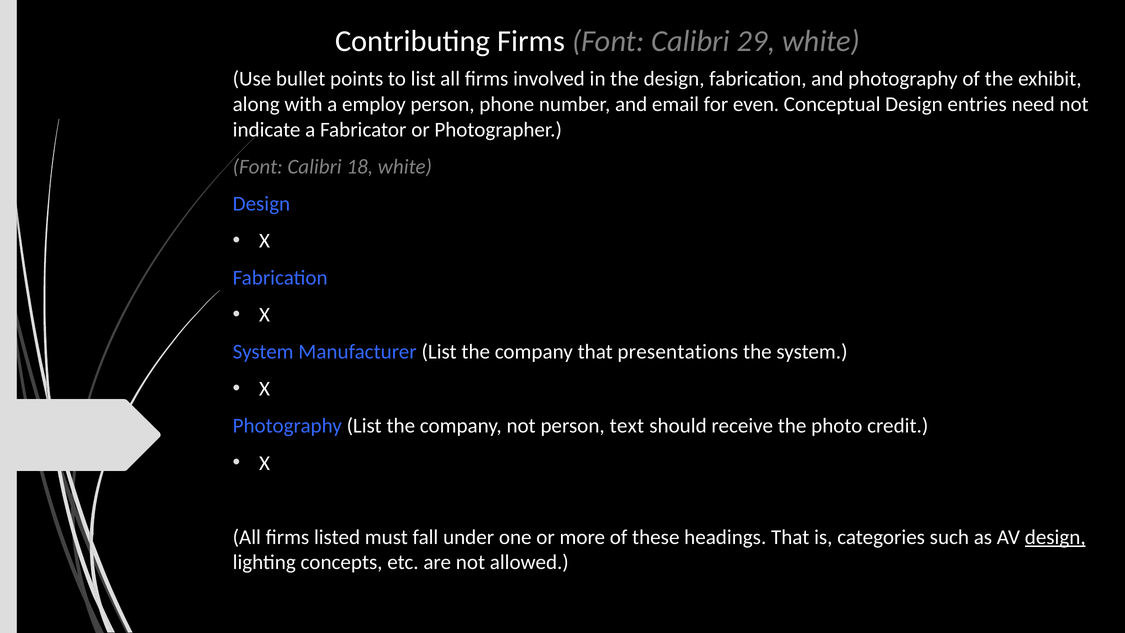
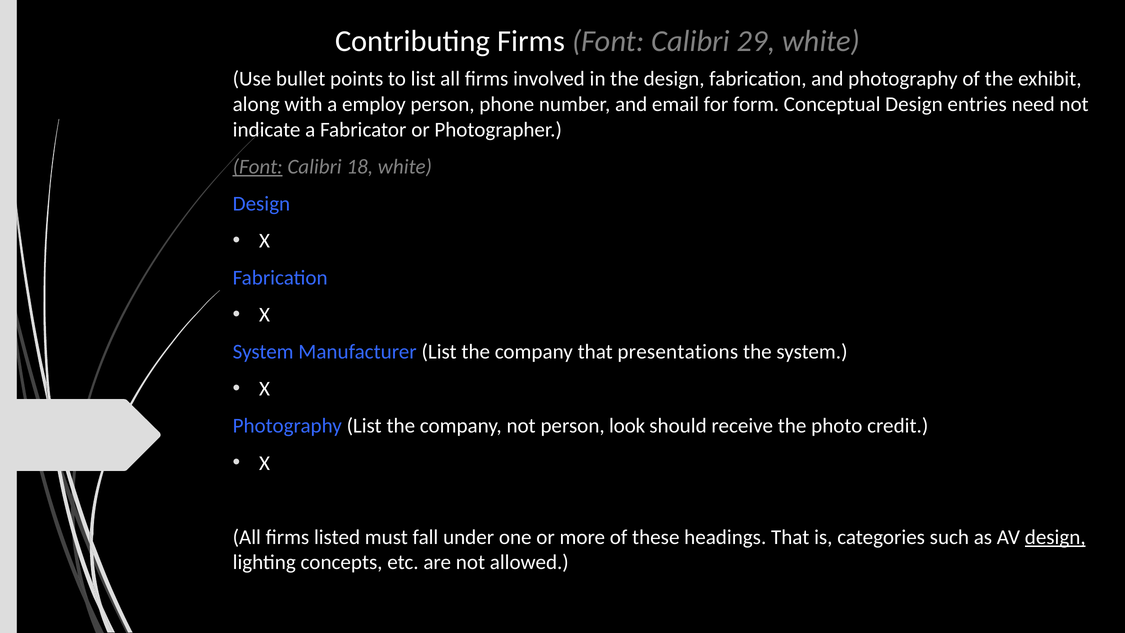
even: even -> form
Font at (258, 167) underline: none -> present
text: text -> look
